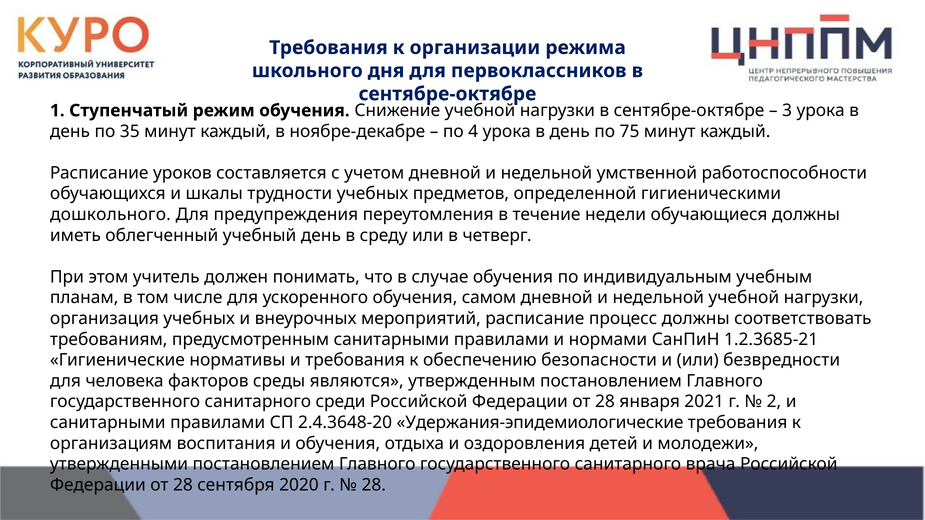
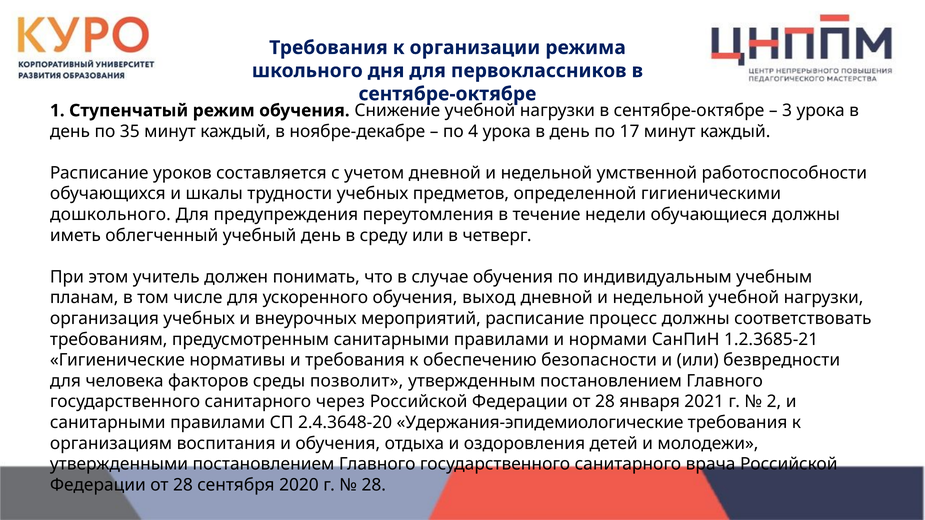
75: 75 -> 17
самом: самом -> выход
являются: являются -> позволит
среди: среди -> через
